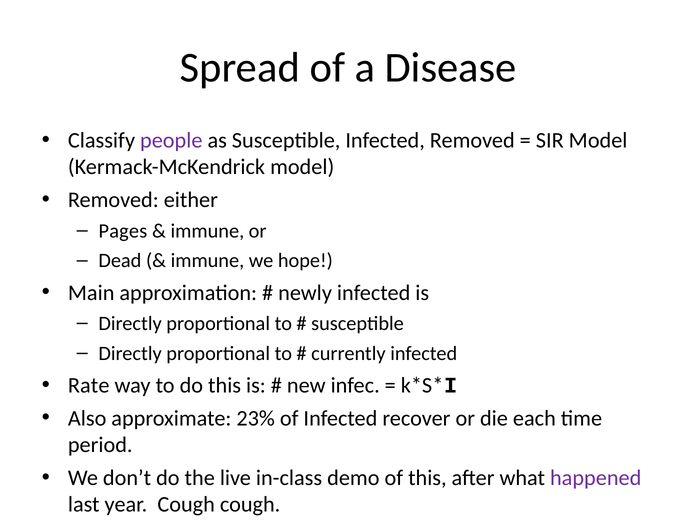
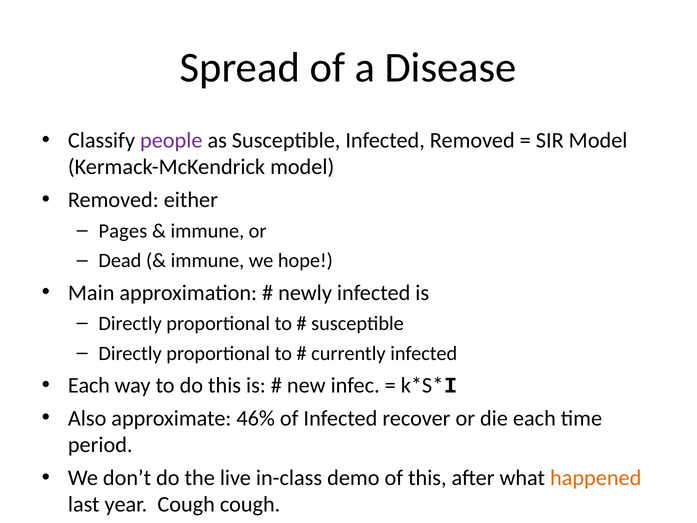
Rate at (89, 385): Rate -> Each
23%: 23% -> 46%
happened colour: purple -> orange
